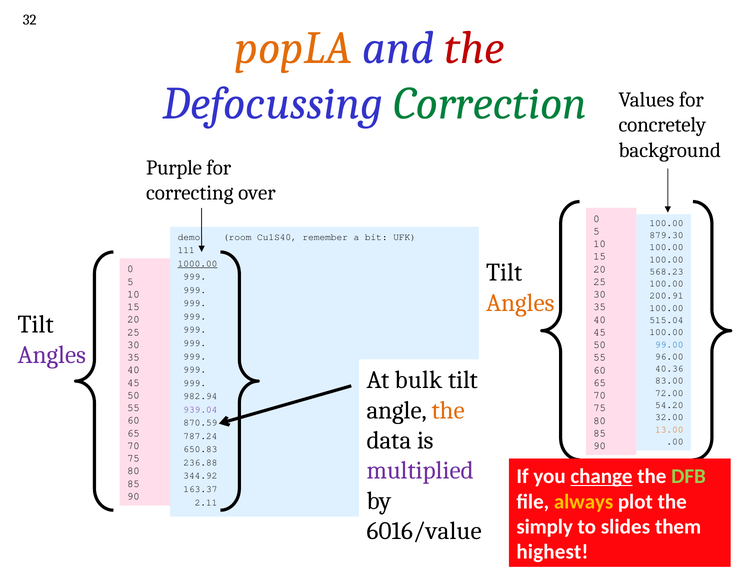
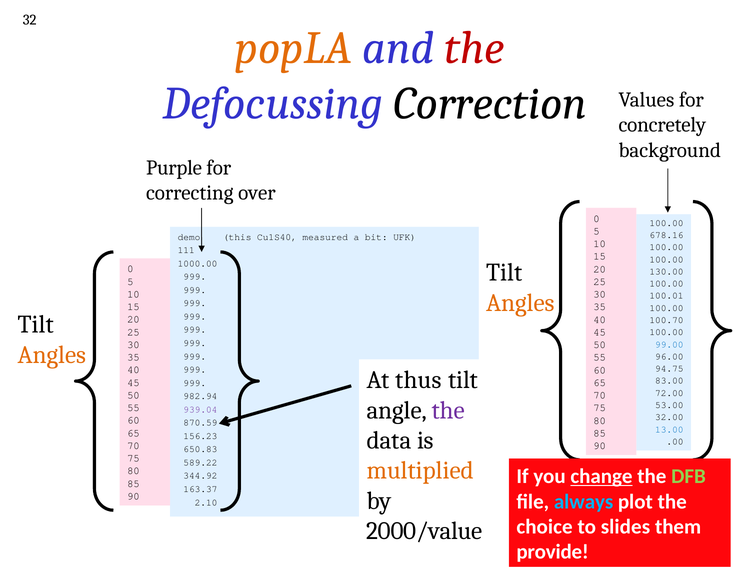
Correction colour: green -> black
879.30: 879.30 -> 678.16
room: room -> this
remember: remember -> measured
1000.00 underline: present -> none
568.23: 568.23 -> 130.00
200.91: 200.91 -> 100.01
515.04: 515.04 -> 100.70
Angles at (52, 355) colour: purple -> orange
40.36: 40.36 -> 94.75
bulk: bulk -> thus
the at (448, 410) colour: orange -> purple
54.20: 54.20 -> 53.00
13.00 colour: orange -> blue
787.24: 787.24 -> 156.23
236.88: 236.88 -> 589.22
multiplied colour: purple -> orange
always colour: yellow -> light blue
2.11: 2.11 -> 2.10
simply: simply -> choice
6016/value: 6016/value -> 2000/value
highest: highest -> provide
